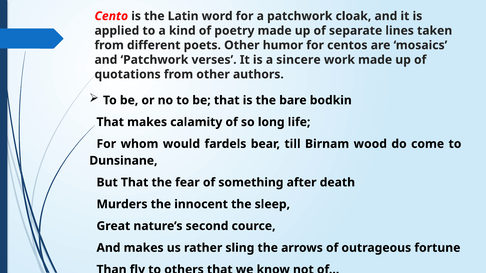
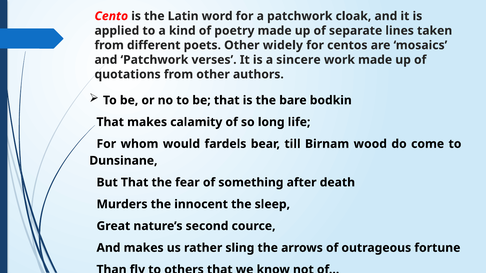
humor: humor -> widely
